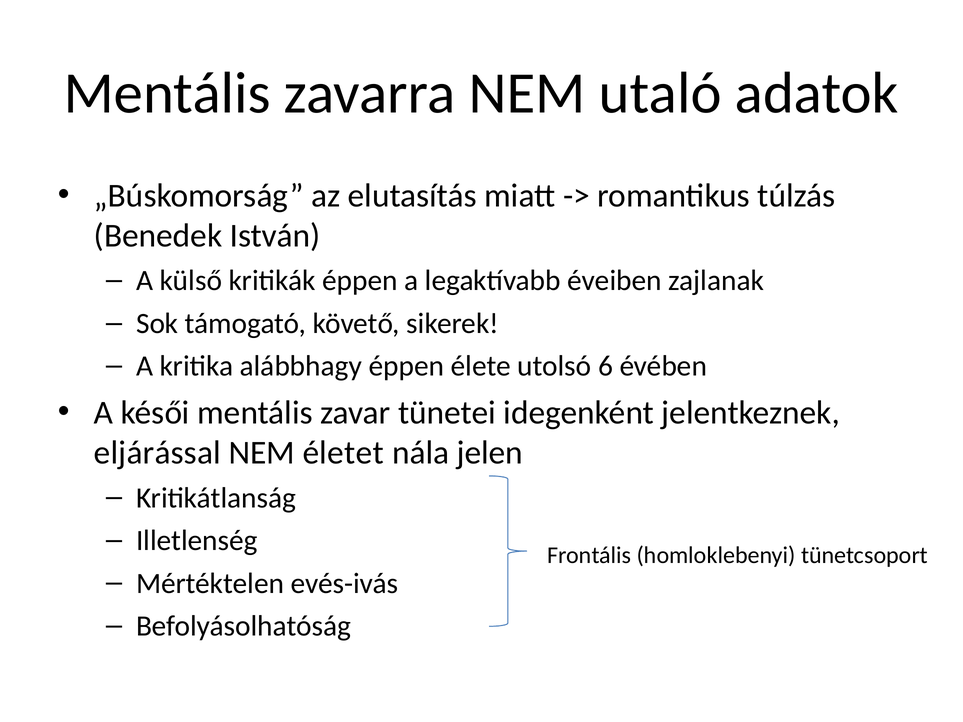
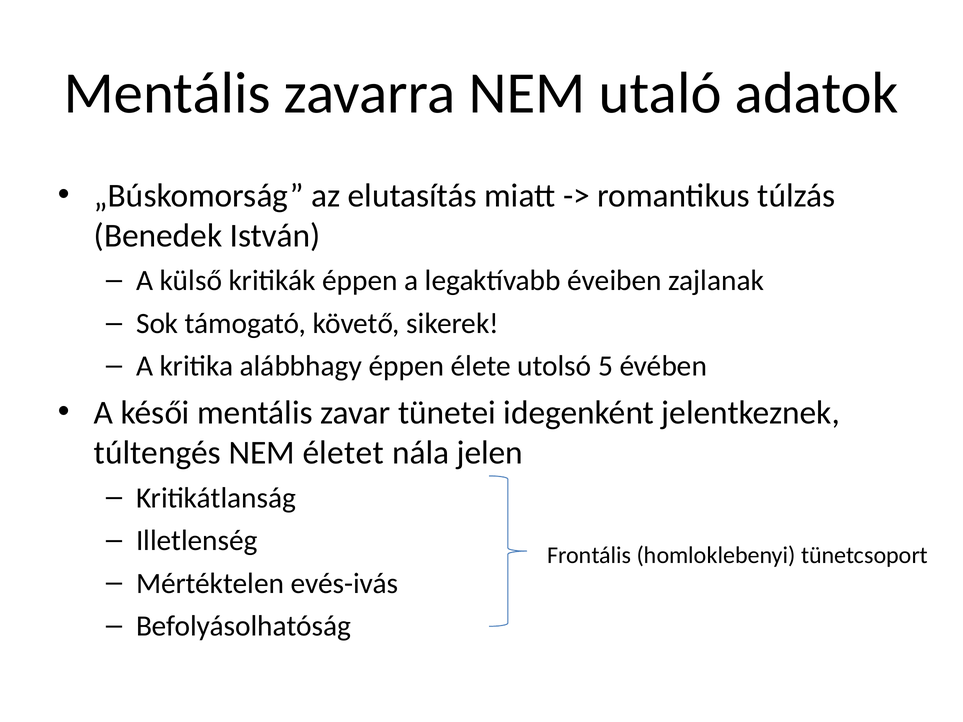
6: 6 -> 5
eljárással: eljárással -> túltengés
